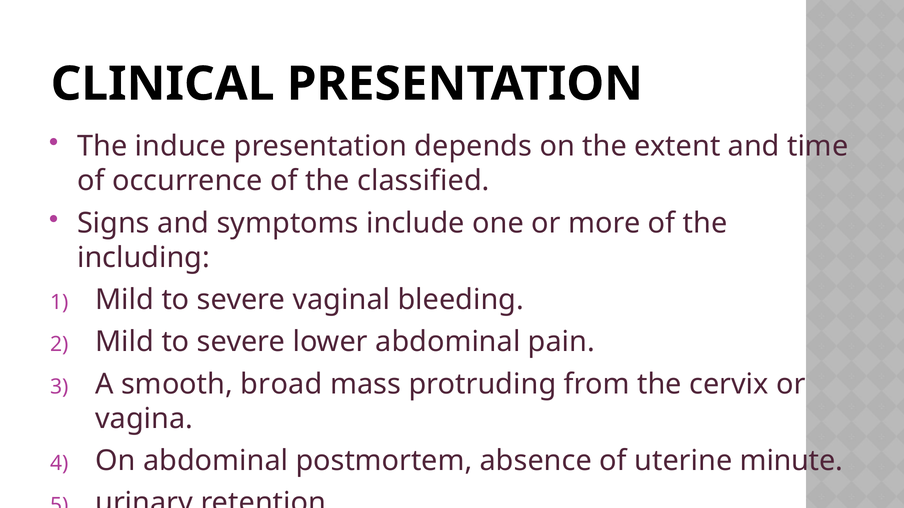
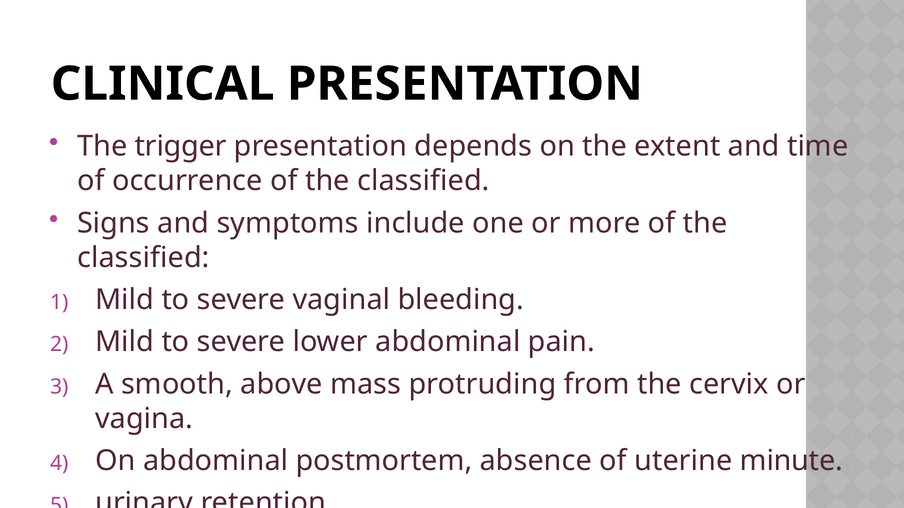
induce: induce -> trigger
including at (143, 258): including -> classified
broad: broad -> above
